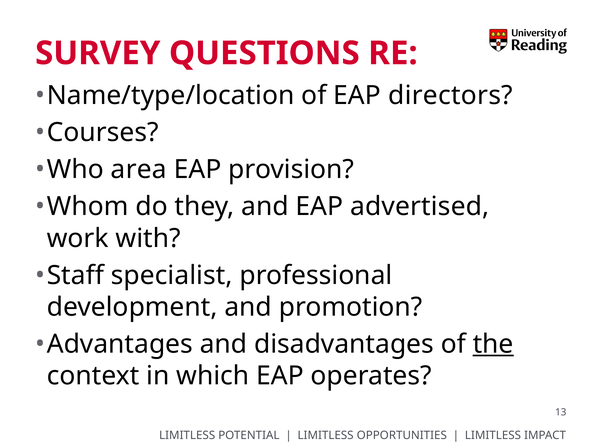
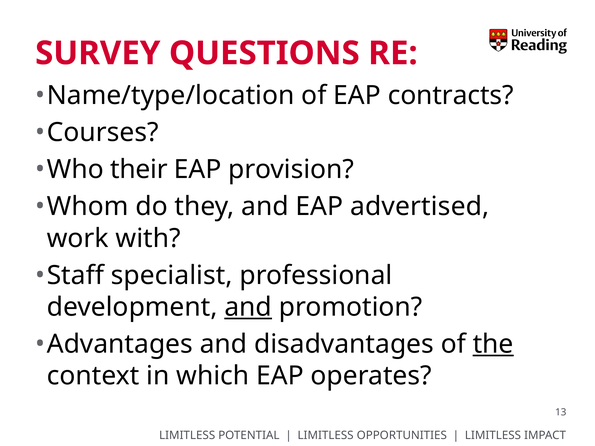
directors: directors -> contracts
area: area -> their
and at (248, 307) underline: none -> present
